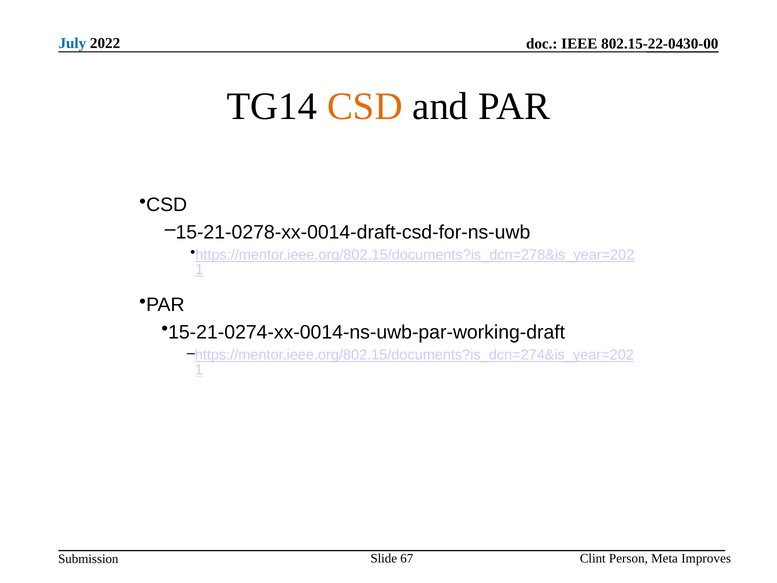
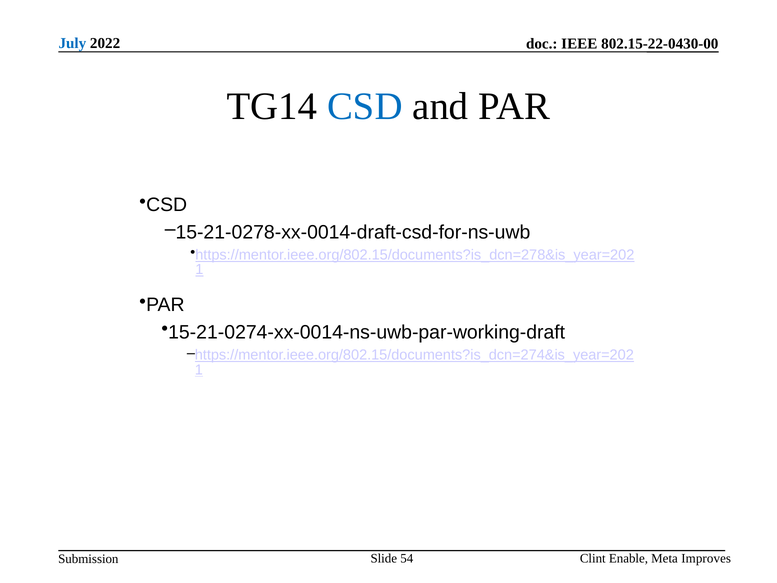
CSD at (365, 106) colour: orange -> blue
67: 67 -> 54
Person: Person -> Enable
